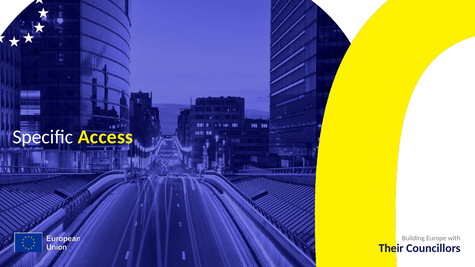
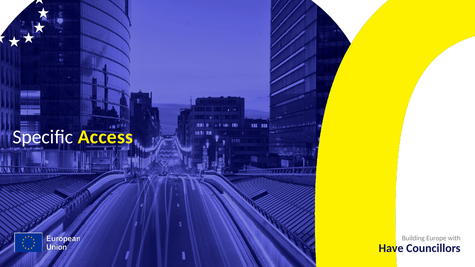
Their: Their -> Have
